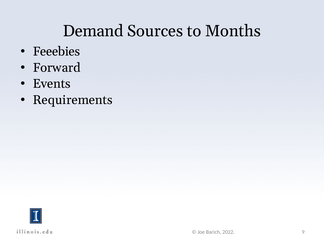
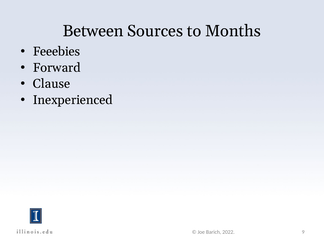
Demand: Demand -> Between
Events: Events -> Clause
Requirements: Requirements -> Inexperienced
